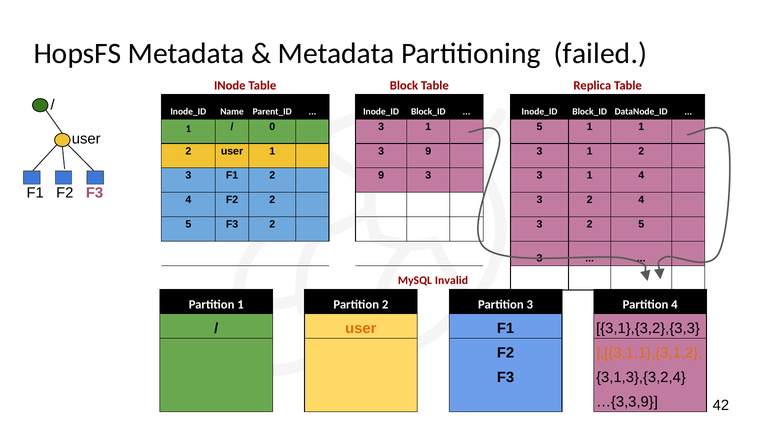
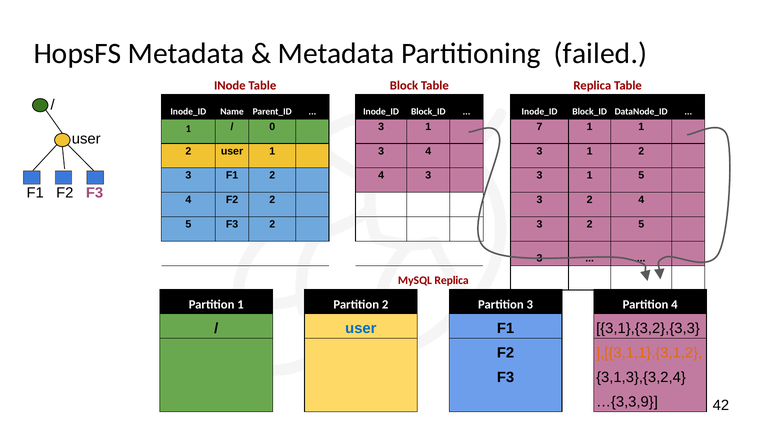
1 5: 5 -> 7
3 9: 9 -> 4
F1 2 9: 9 -> 4
1 4: 4 -> 5
MySQL Invalid: Invalid -> Replica
user at (361, 329) colour: orange -> blue
